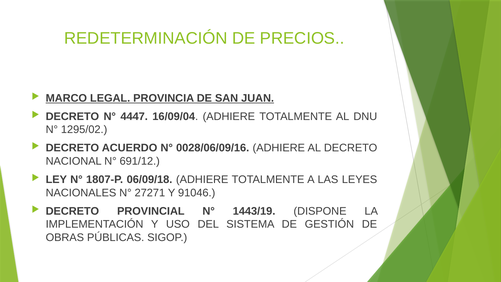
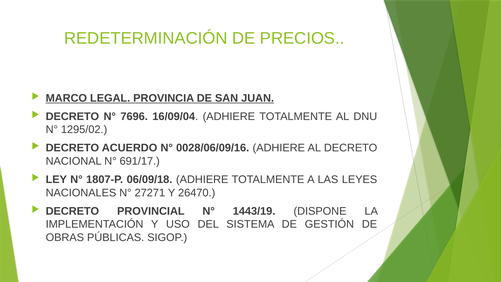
4447: 4447 -> 7696
691/12: 691/12 -> 691/17
91046: 91046 -> 26470
